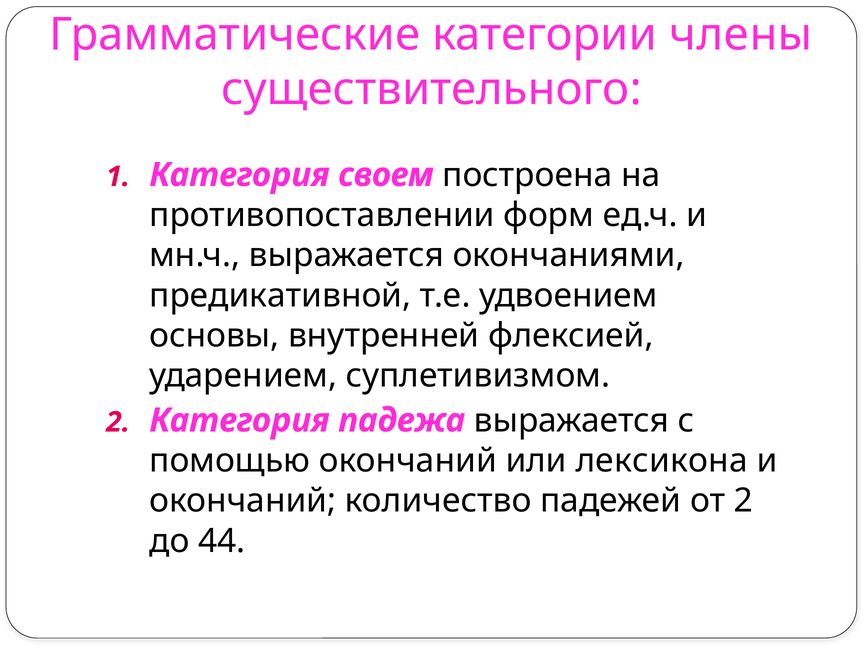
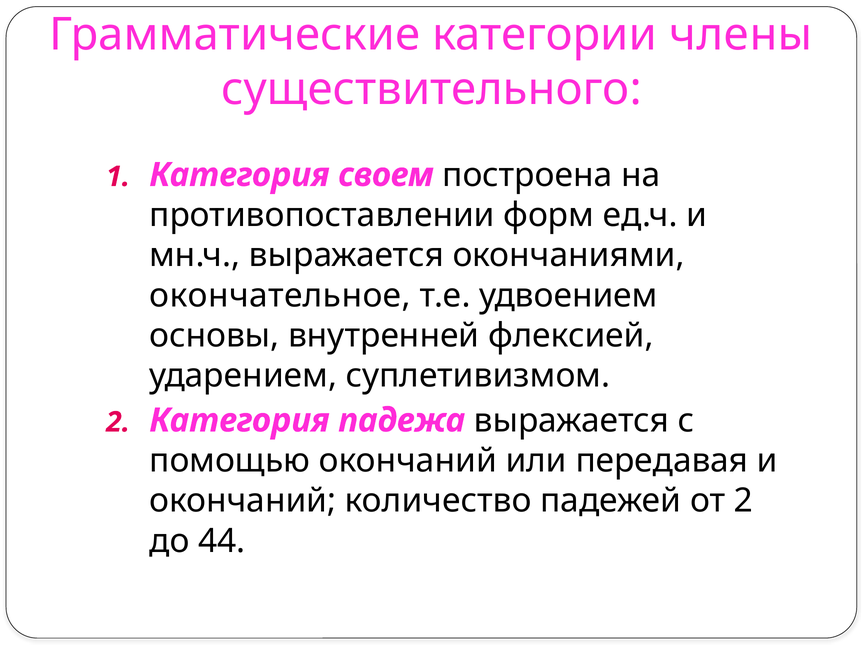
предикативной: предикативной -> окончательное
лексикона: лексикона -> передавая
